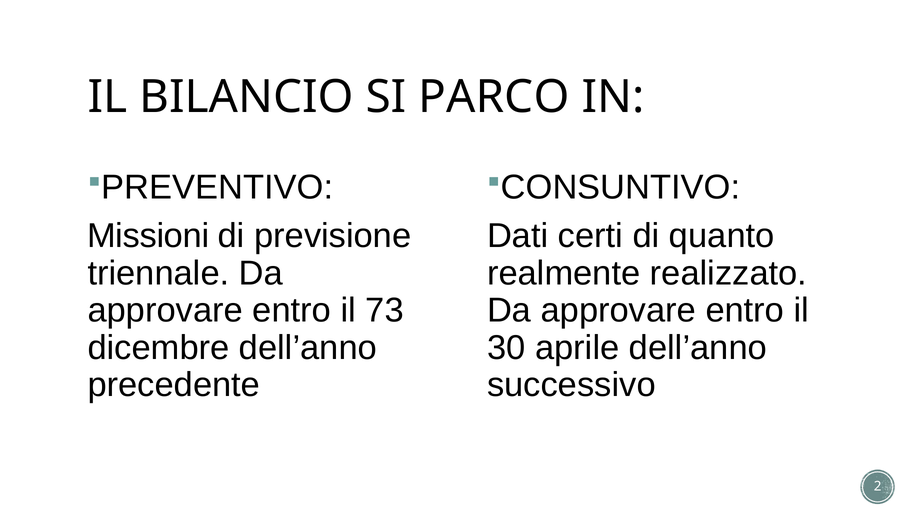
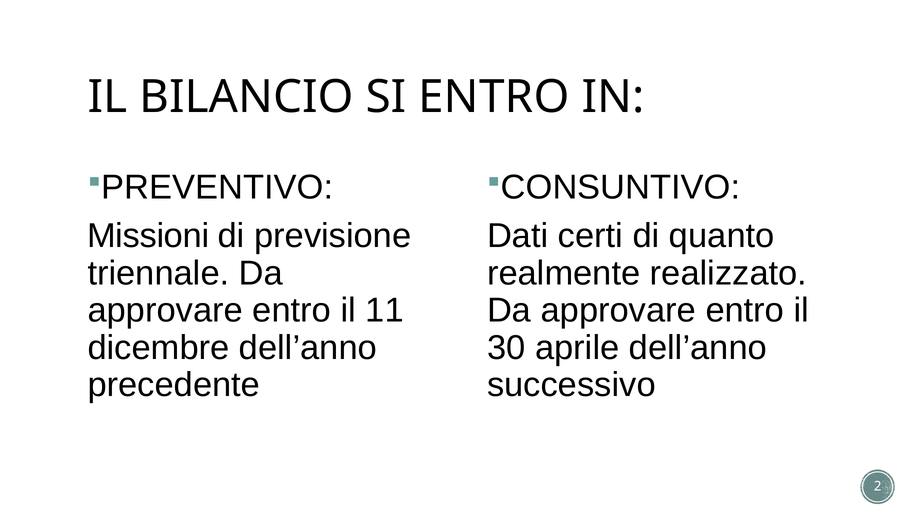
SI PARCO: PARCO -> ENTRO
73: 73 -> 11
